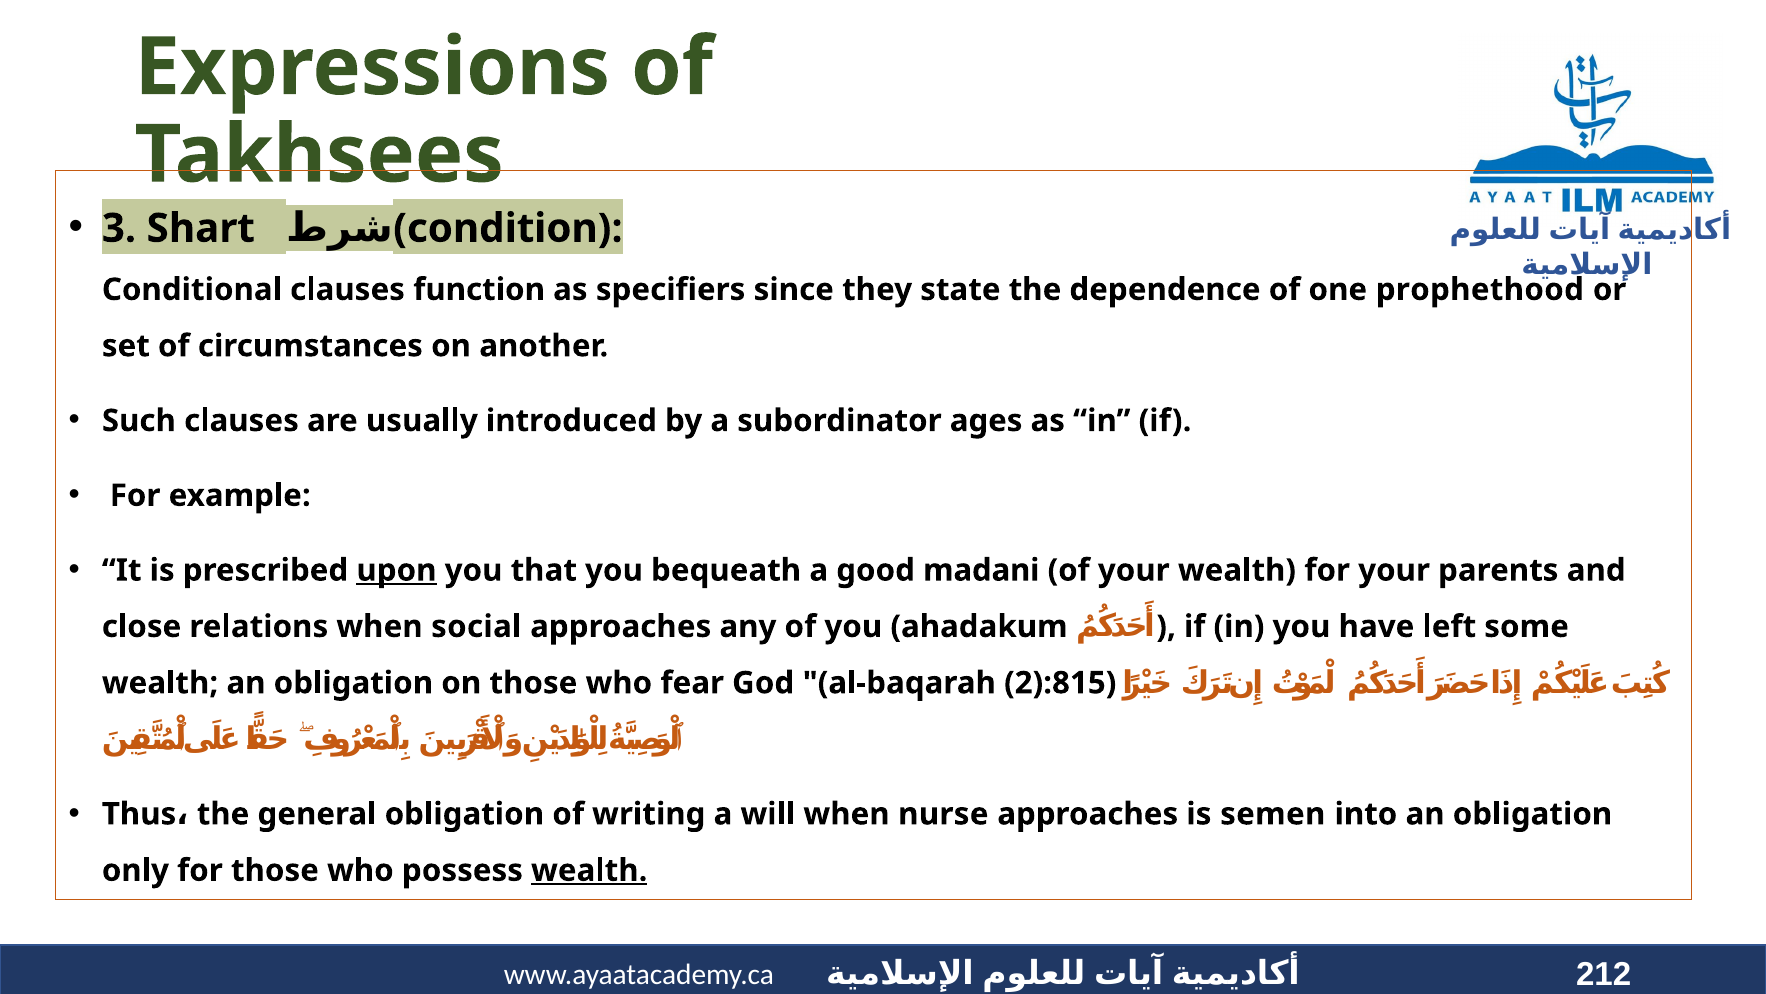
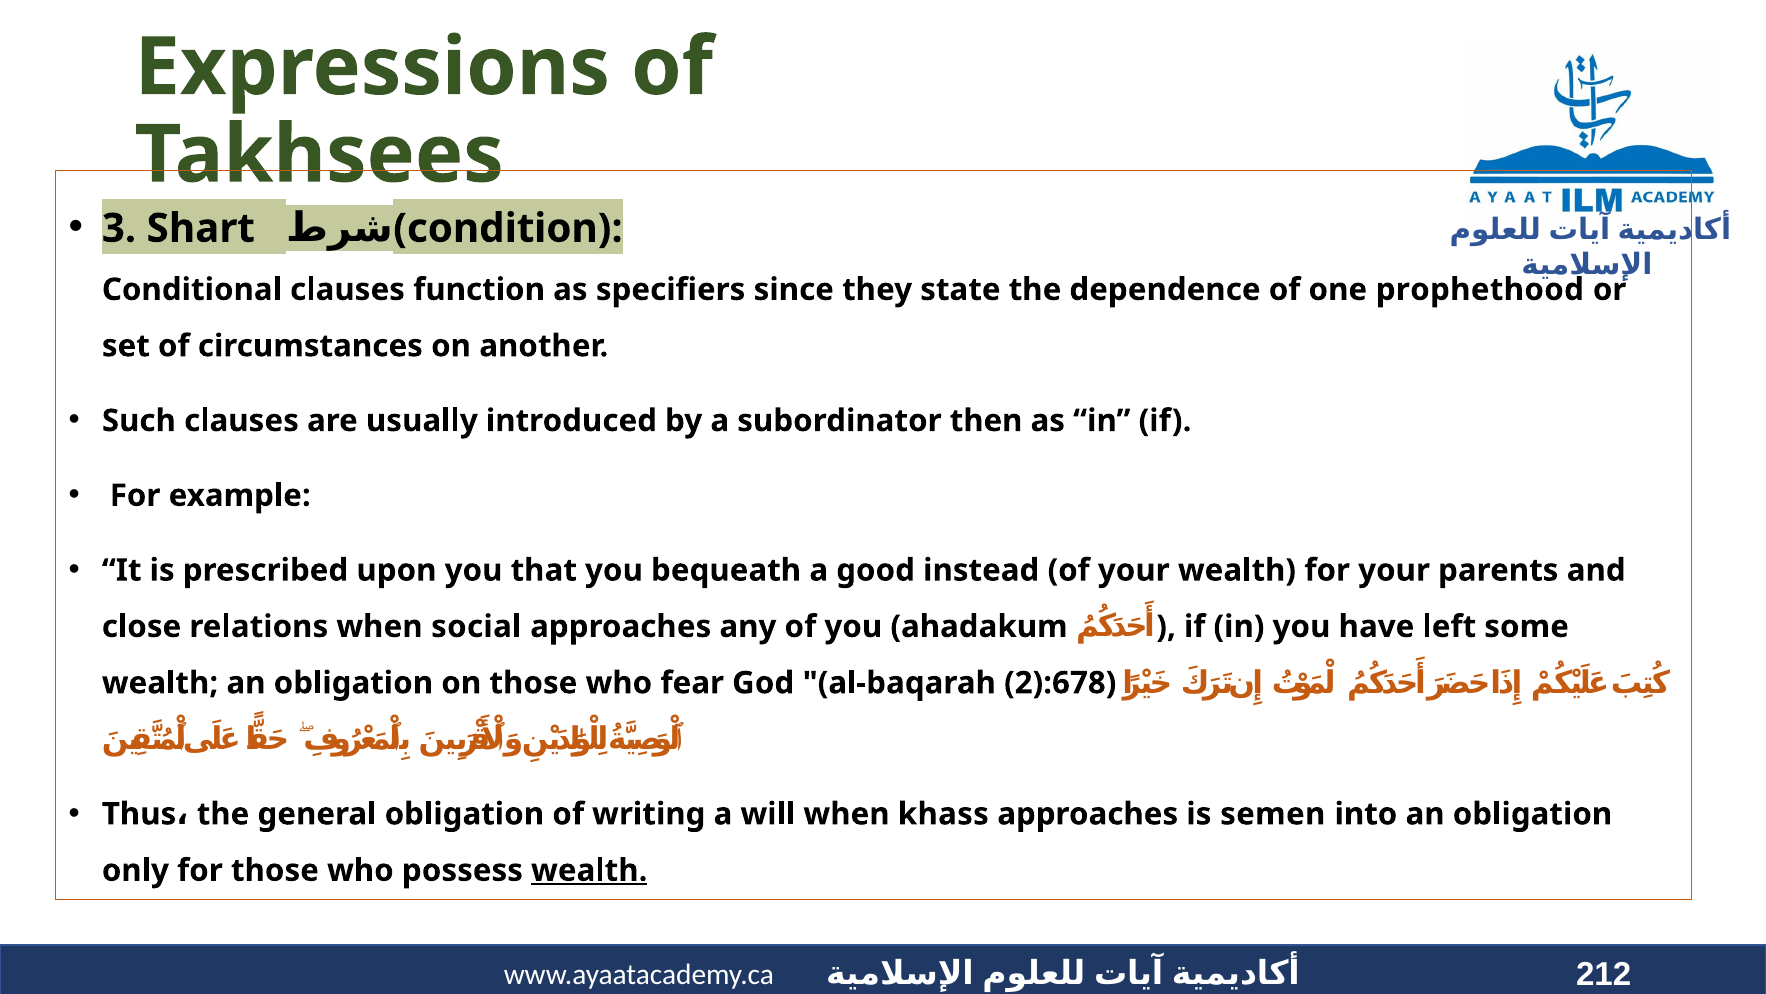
ages: ages -> then
upon underline: present -> none
madani: madani -> instead
2):815: 2):815 -> 2):678
nurse: nurse -> khass
